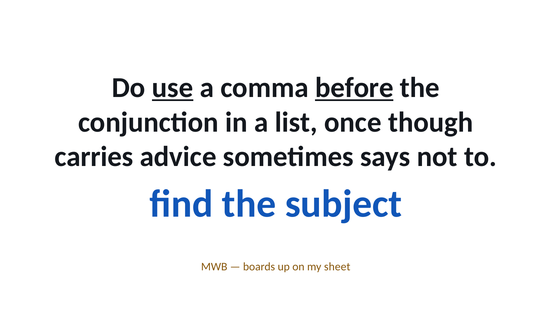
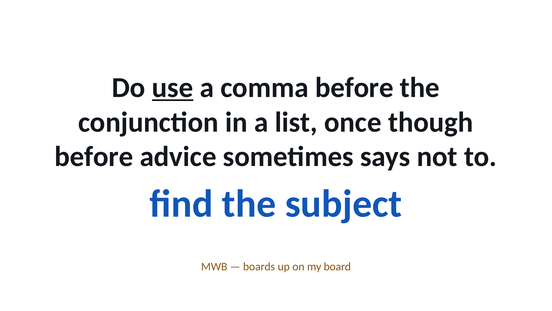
before at (354, 88) underline: present -> none
carries at (94, 157): carries -> before
sheet: sheet -> board
